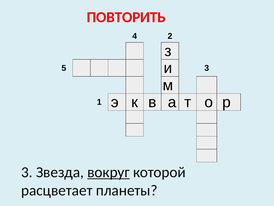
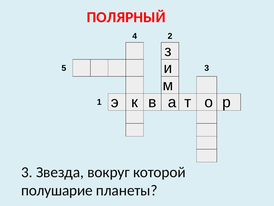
ПОВТОРИТЬ: ПОВТОРИТЬ -> ПОЛЯРНЫЙ
вокруг underline: present -> none
расцветает: расцветает -> полушарие
